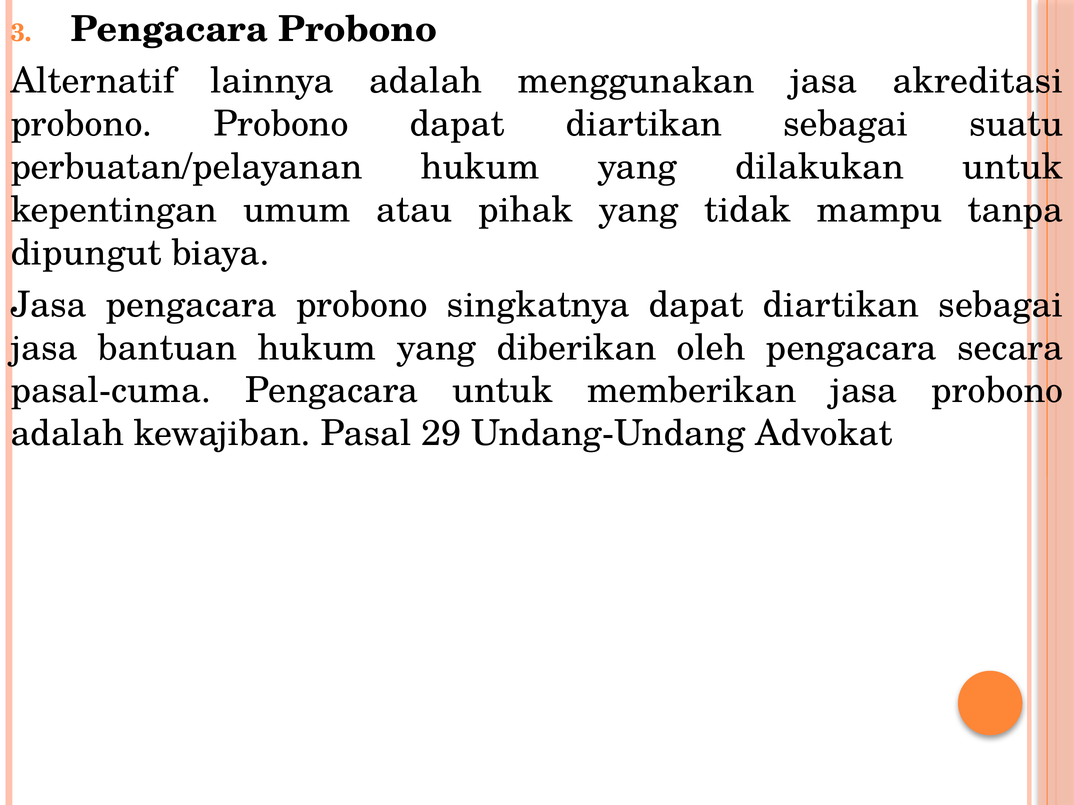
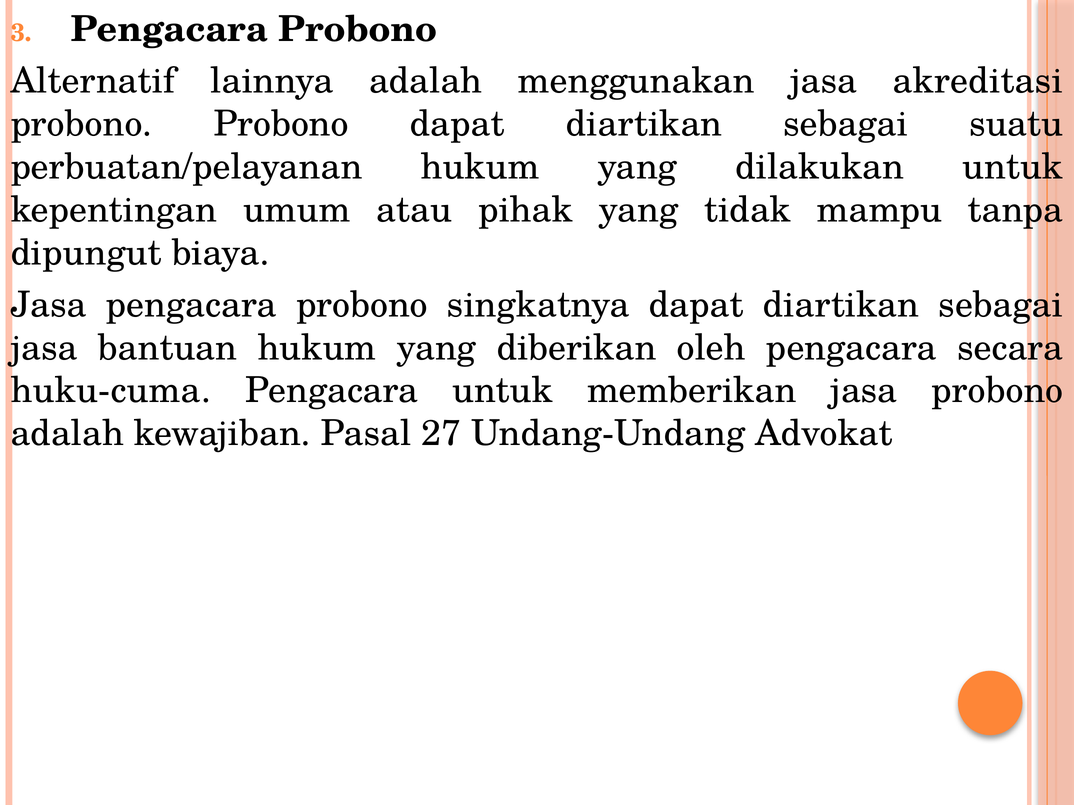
pasal-cuma: pasal-cuma -> huku-cuma
29: 29 -> 27
